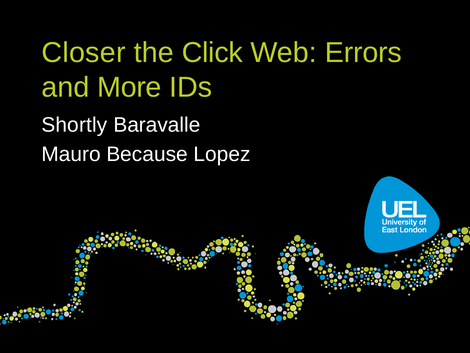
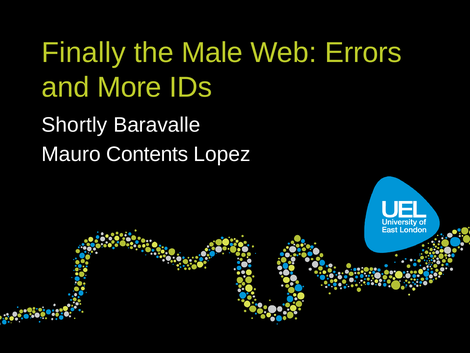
Closer: Closer -> Finally
Click: Click -> Male
Because: Because -> Contents
